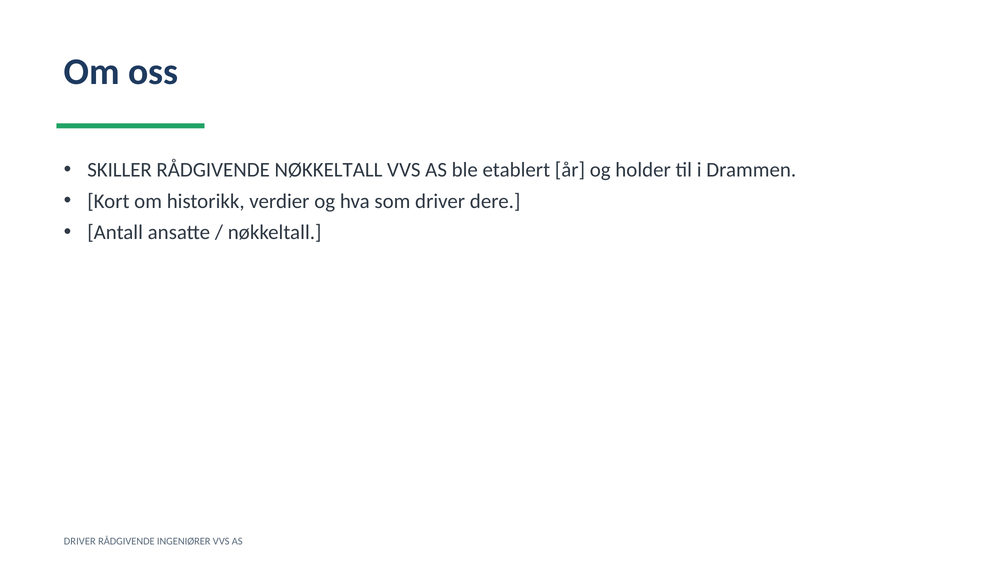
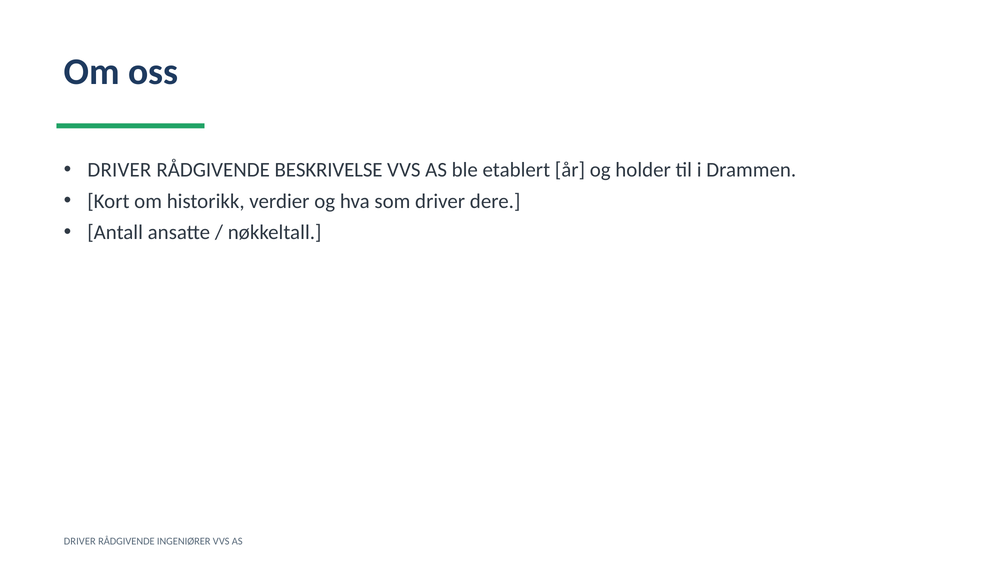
SKILLER at (120, 170): SKILLER -> DRIVER
RÅDGIVENDE NØKKELTALL: NØKKELTALL -> BESKRIVELSE
